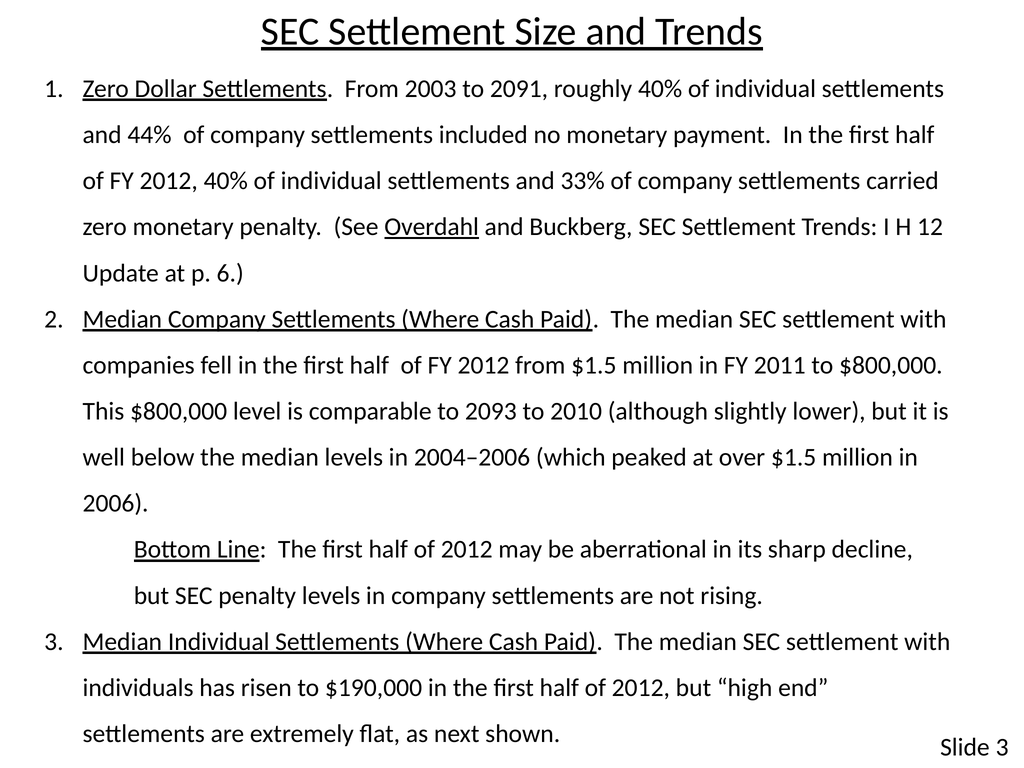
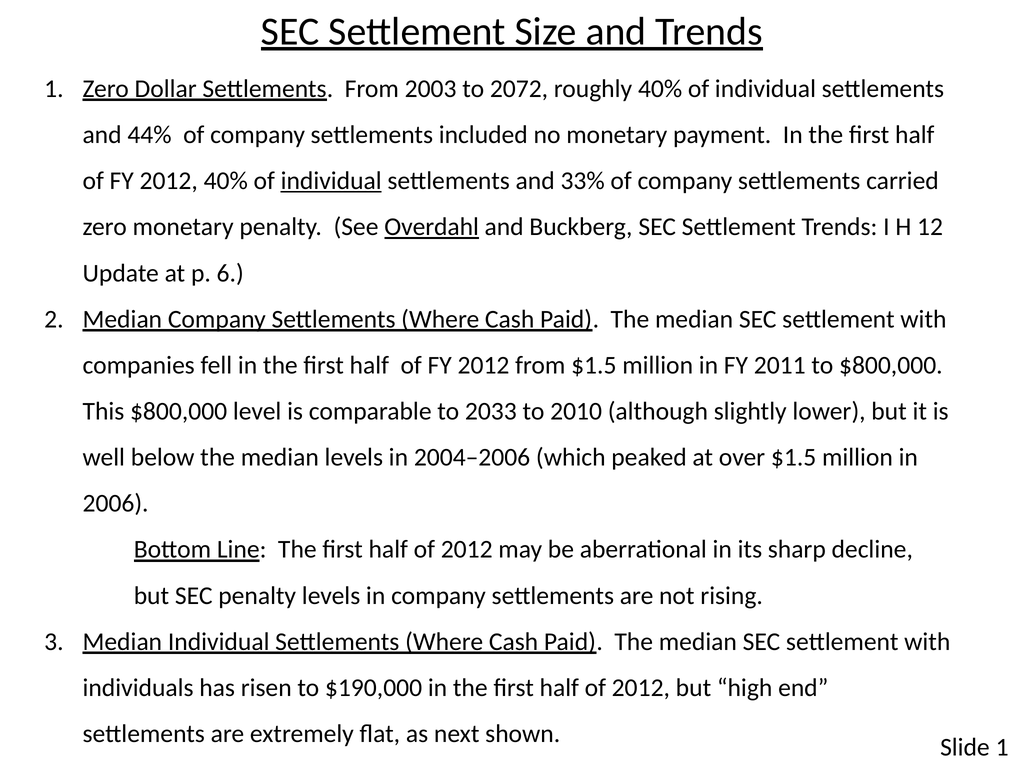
2091: 2091 -> 2072
individual at (331, 181) underline: none -> present
2093: 2093 -> 2033
Slide 3: 3 -> 1
